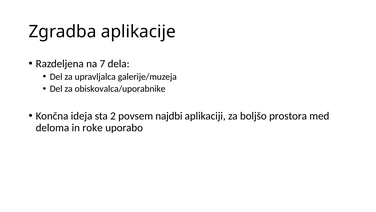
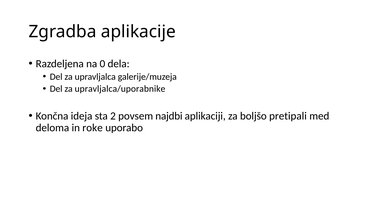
7: 7 -> 0
obiskovalca/uporabnike: obiskovalca/uporabnike -> upravljalca/uporabnike
prostora: prostora -> pretipali
